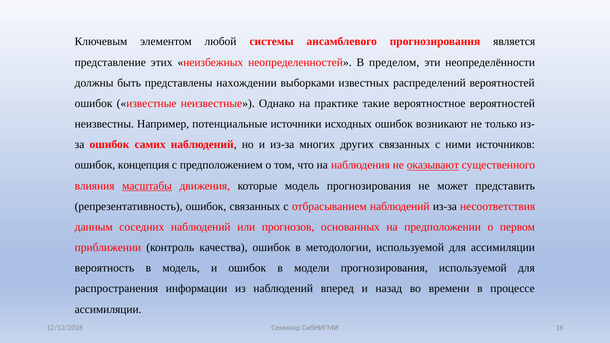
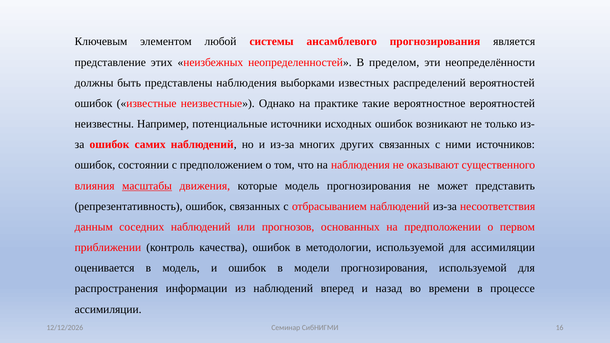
представлены нахождении: нахождении -> наблюдения
концепция: концепция -> состоянии
оказывают underline: present -> none
вероятность: вероятность -> оценивается
